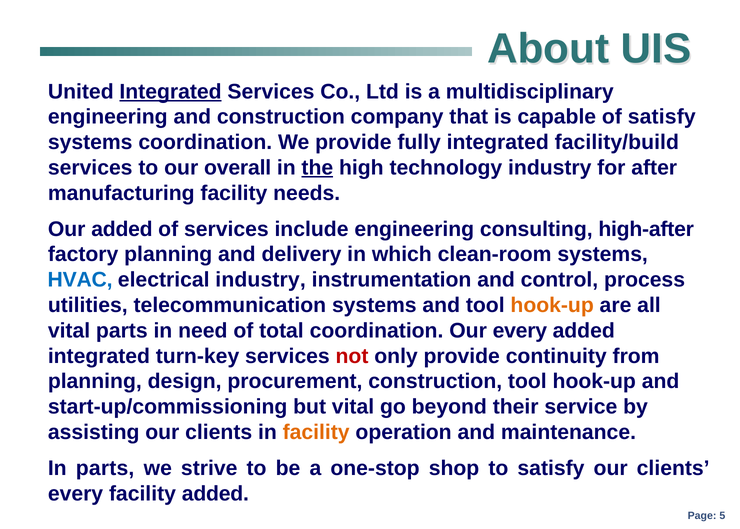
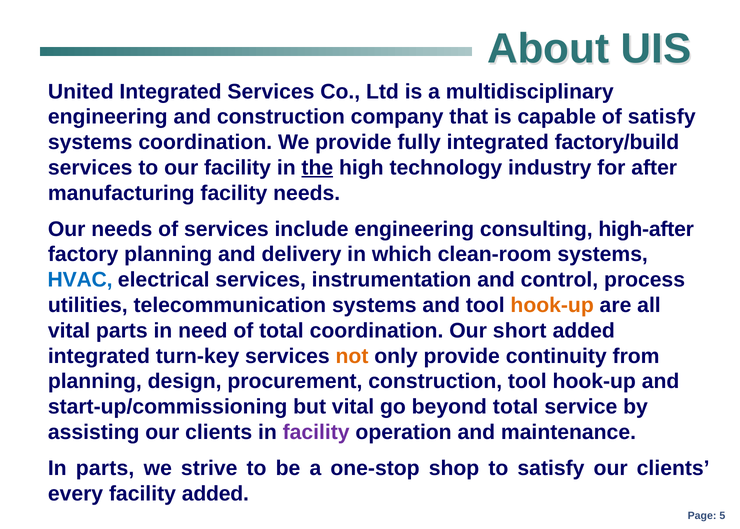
Integrated at (171, 91) underline: present -> none
facility/build: facility/build -> factory/build
our overall: overall -> facility
Our added: added -> needs
electrical industry: industry -> services
Our every: every -> short
not colour: red -> orange
beyond their: their -> total
facility at (316, 432) colour: orange -> purple
